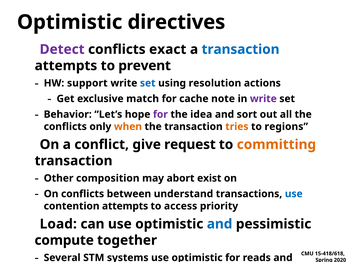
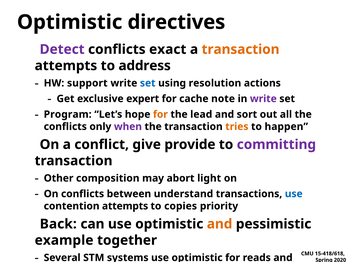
transaction at (241, 49) colour: blue -> orange
prevent: prevent -> address
match: match -> expert
Behavior: Behavior -> Program
for at (160, 114) colour: purple -> orange
idea: idea -> lead
when colour: orange -> purple
regions: regions -> happen
request: request -> provide
committing colour: orange -> purple
exist: exist -> light
access: access -> copies
Load: Load -> Back
and at (220, 224) colour: blue -> orange
compute: compute -> example
